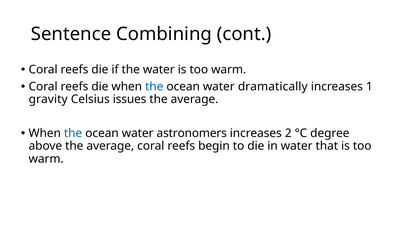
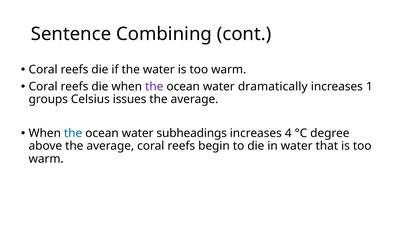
the at (154, 87) colour: blue -> purple
gravity: gravity -> groups
astronomers: astronomers -> subheadings
2: 2 -> 4
